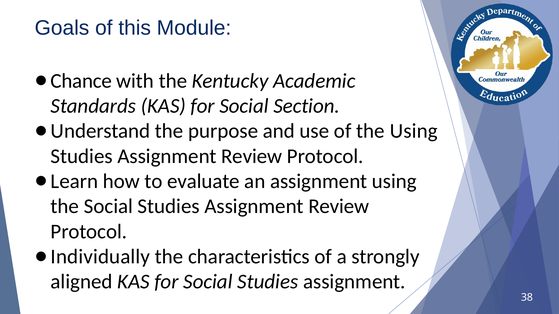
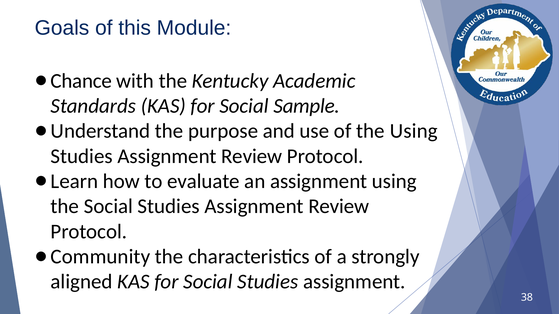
Section: Section -> Sample
Individually: Individually -> Community
